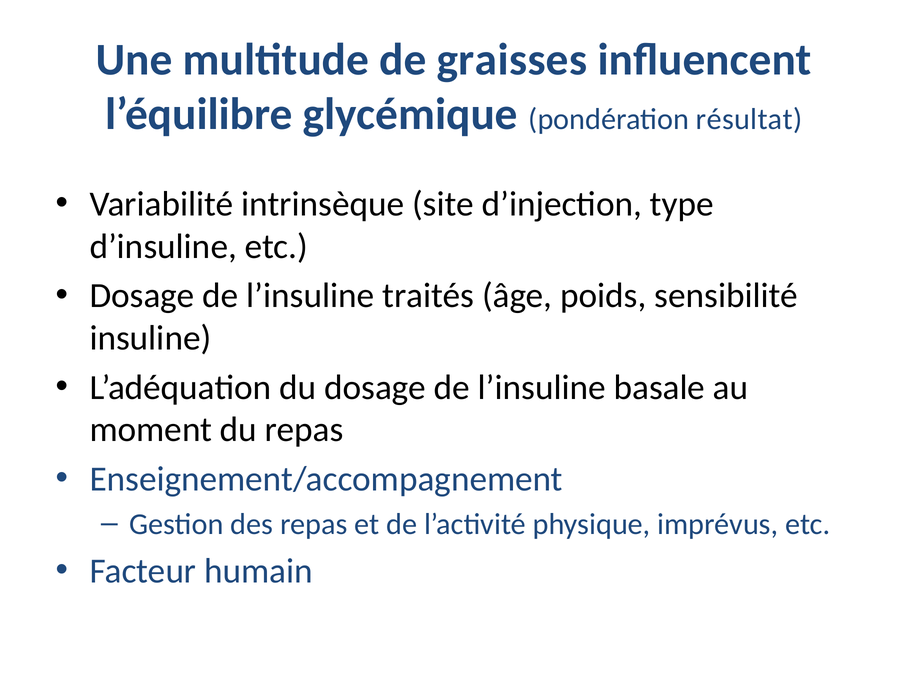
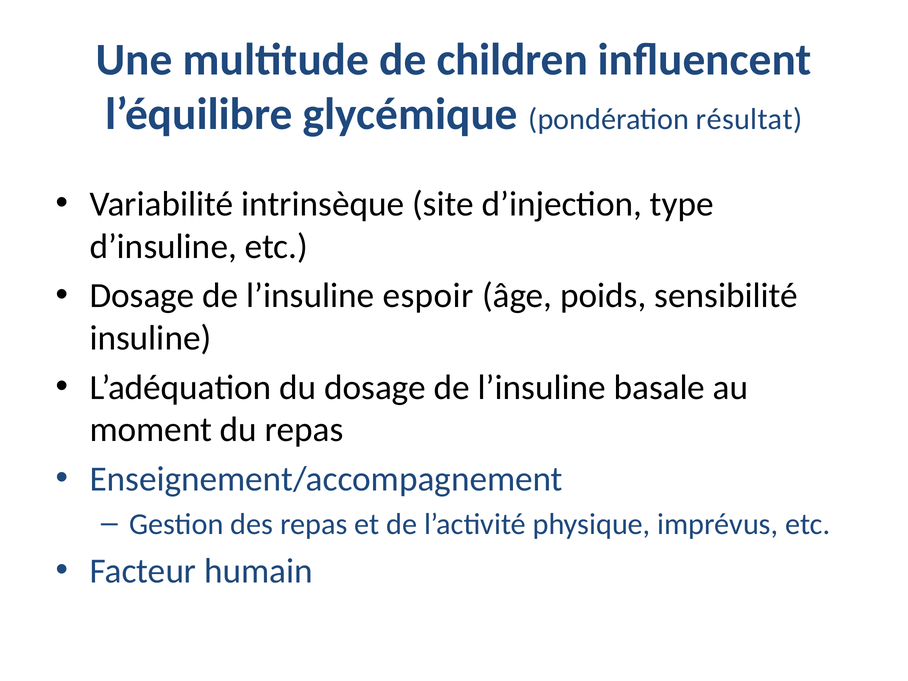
graisses: graisses -> children
traités: traités -> espoir
